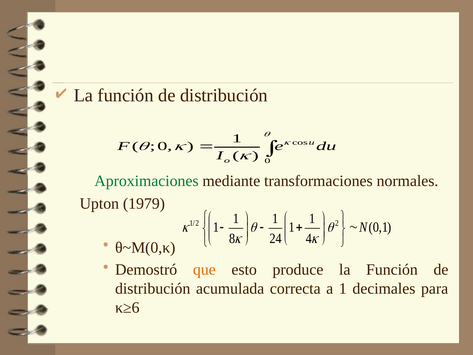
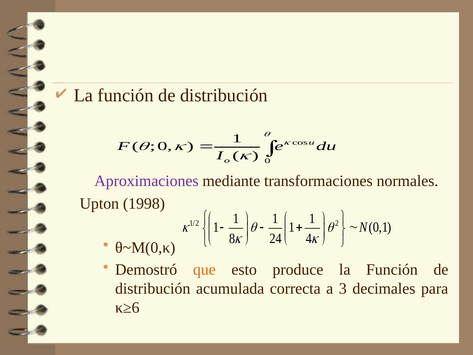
Aproximaciones colour: green -> purple
1979: 1979 -> 1998
a 1: 1 -> 3
